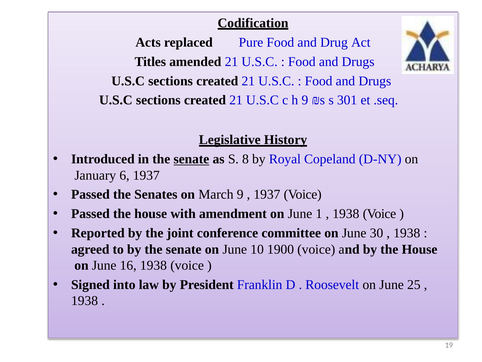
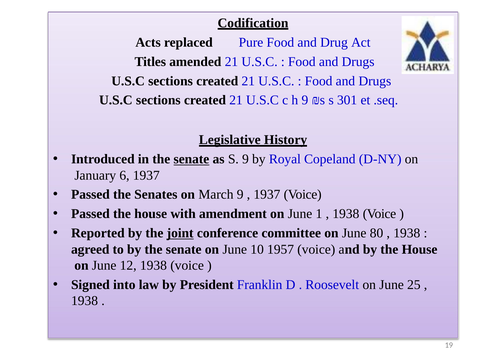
S 8: 8 -> 9
joint underline: none -> present
30: 30 -> 80
1900: 1900 -> 1957
16: 16 -> 12
